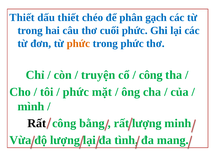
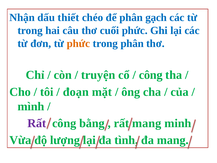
Thiết at (22, 17): Thiết -> Nhận
trong phức: phức -> phân
phức at (76, 92): phức -> đoạn
Rất at (37, 123) colour: black -> purple
lượng at (147, 123): lượng -> mang
